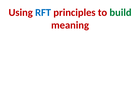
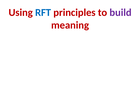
build colour: green -> purple
